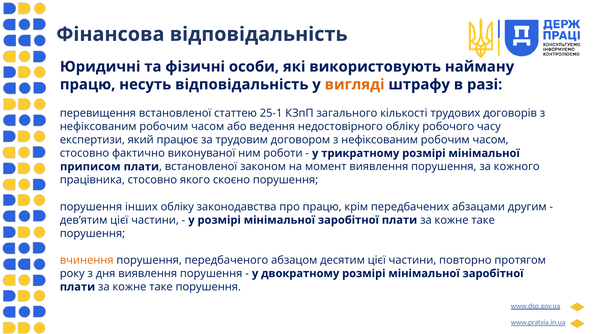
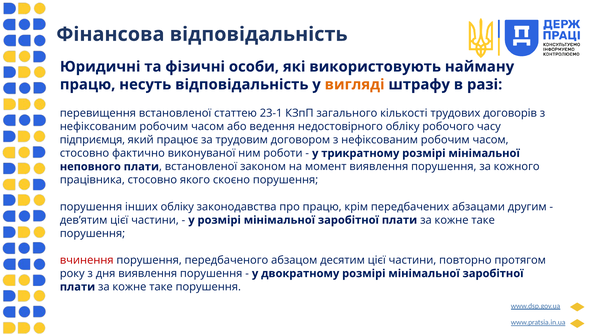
25-1: 25-1 -> 23-1
експертизи: експертизи -> підприємця
приписом: приписом -> неповного
вчинення colour: orange -> red
